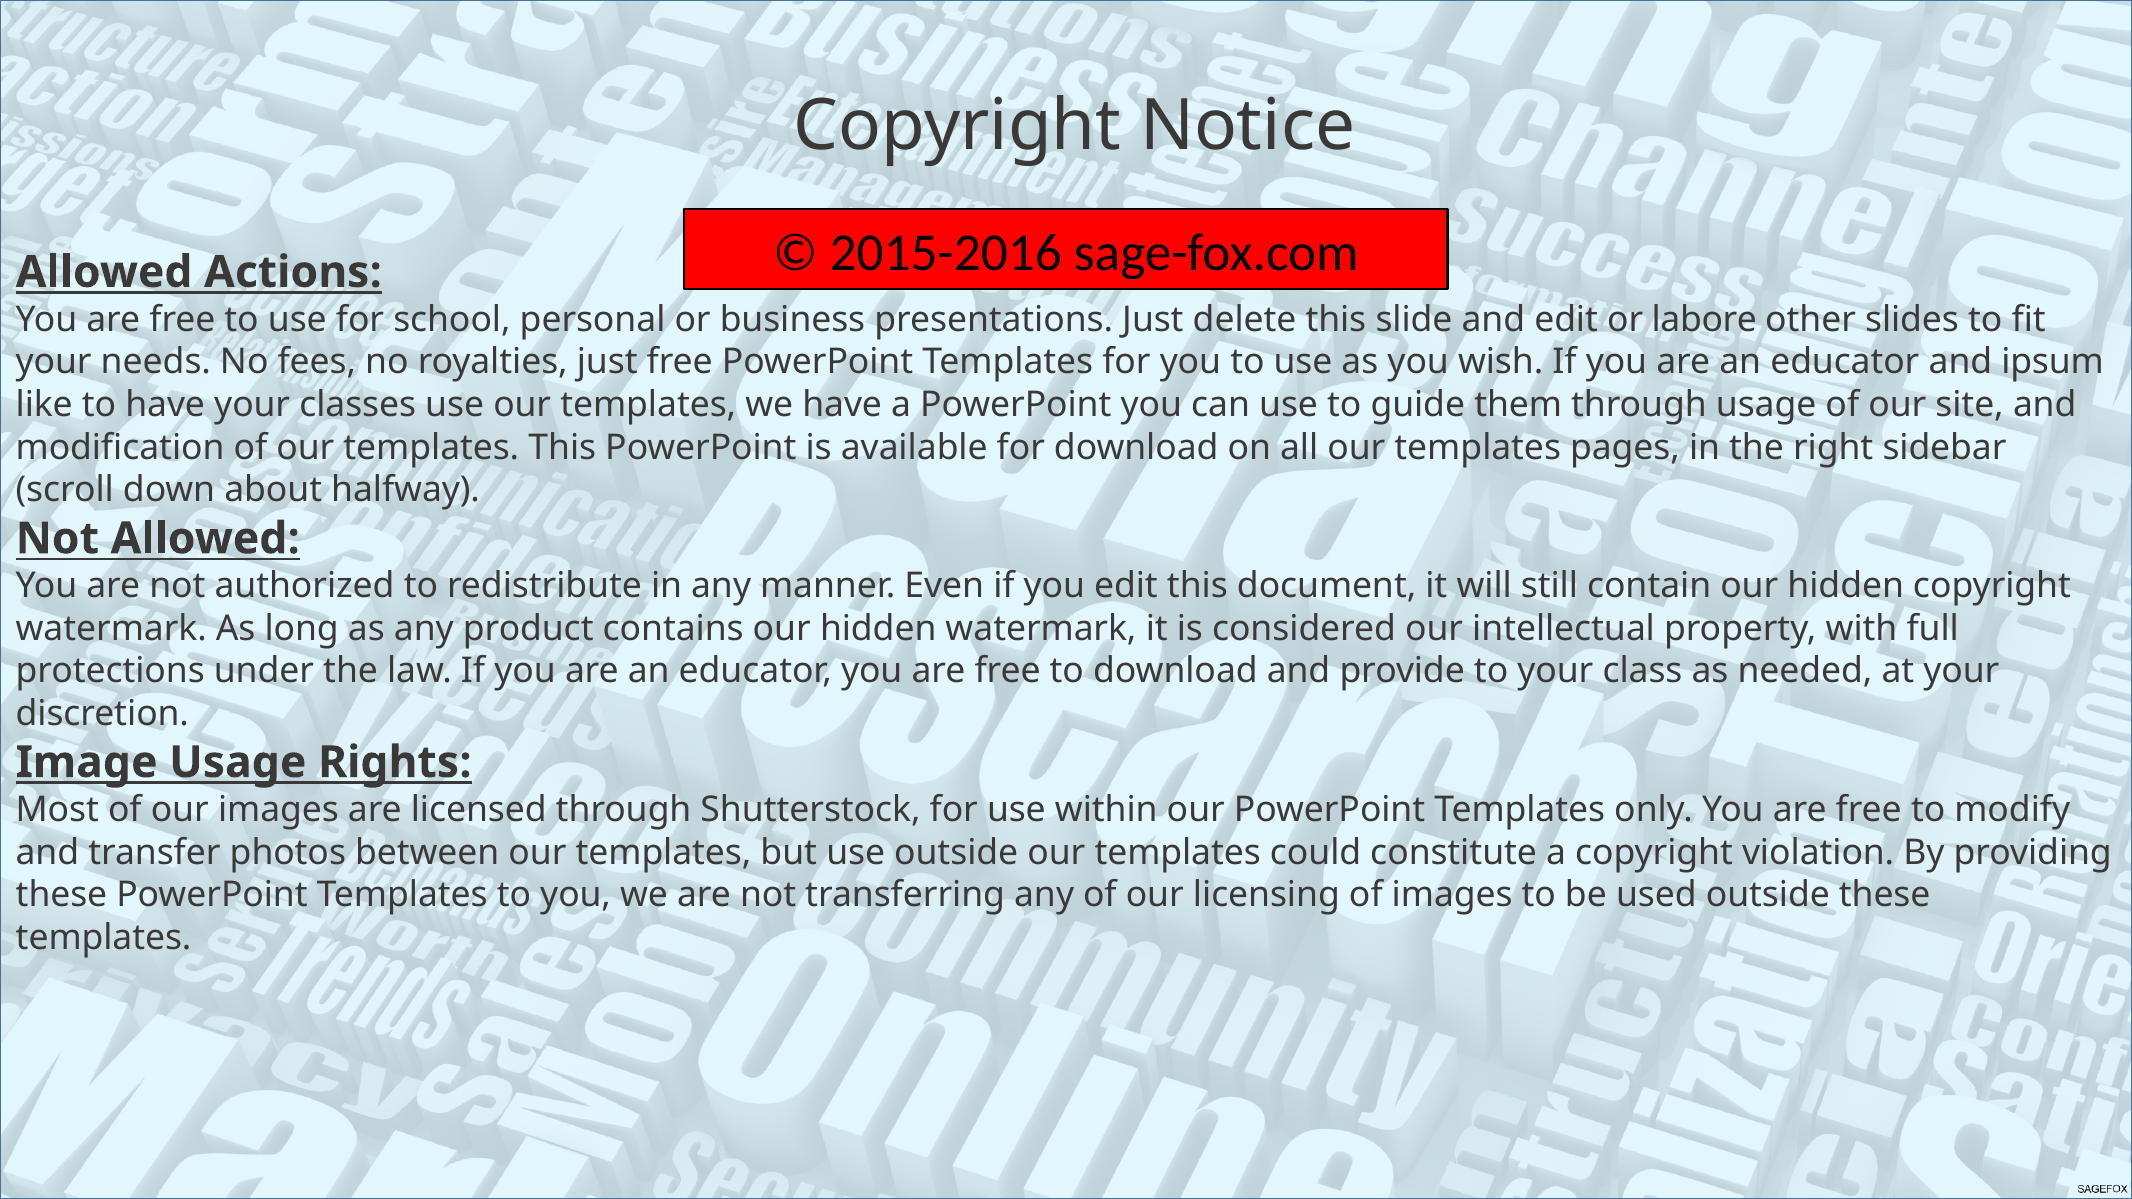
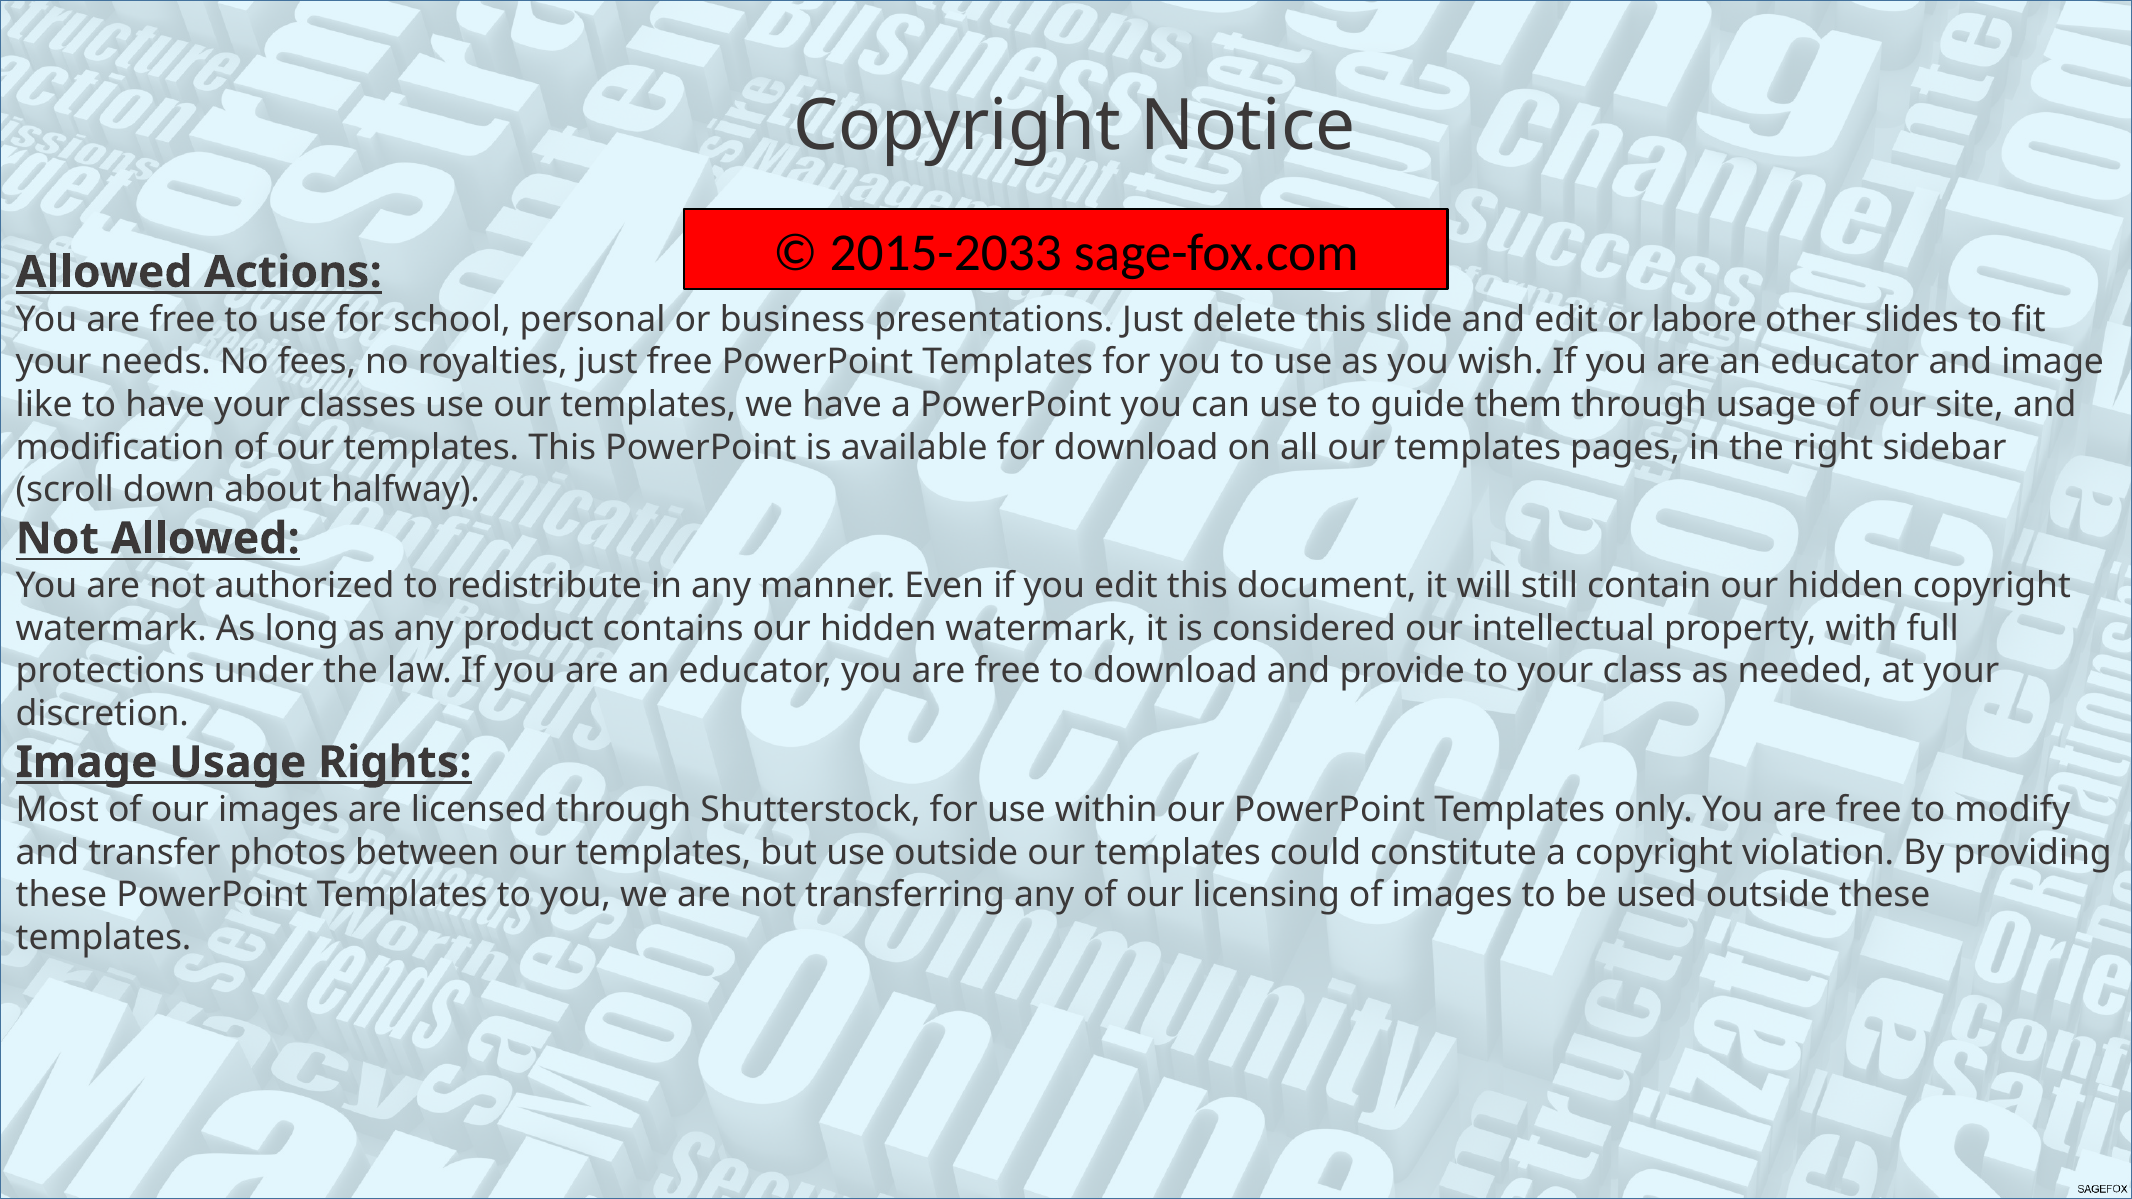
2015-2016: 2015-2016 -> 2015-2033
and ipsum: ipsum -> image
